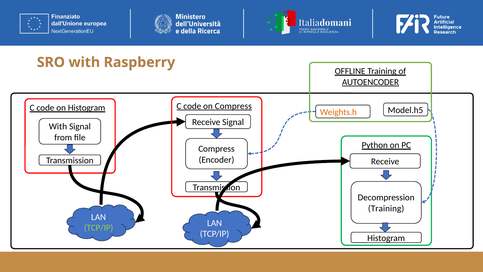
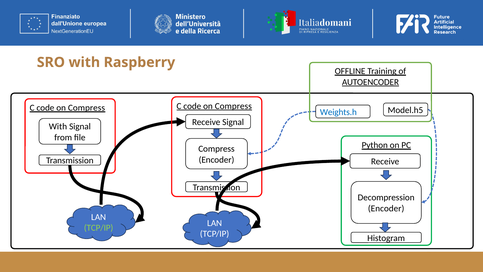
Histogram at (87, 108): Histogram -> Compress
Weights.h colour: orange -> blue
Training at (386, 208): Training -> Encoder
